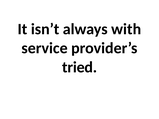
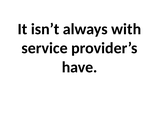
tried: tried -> have
